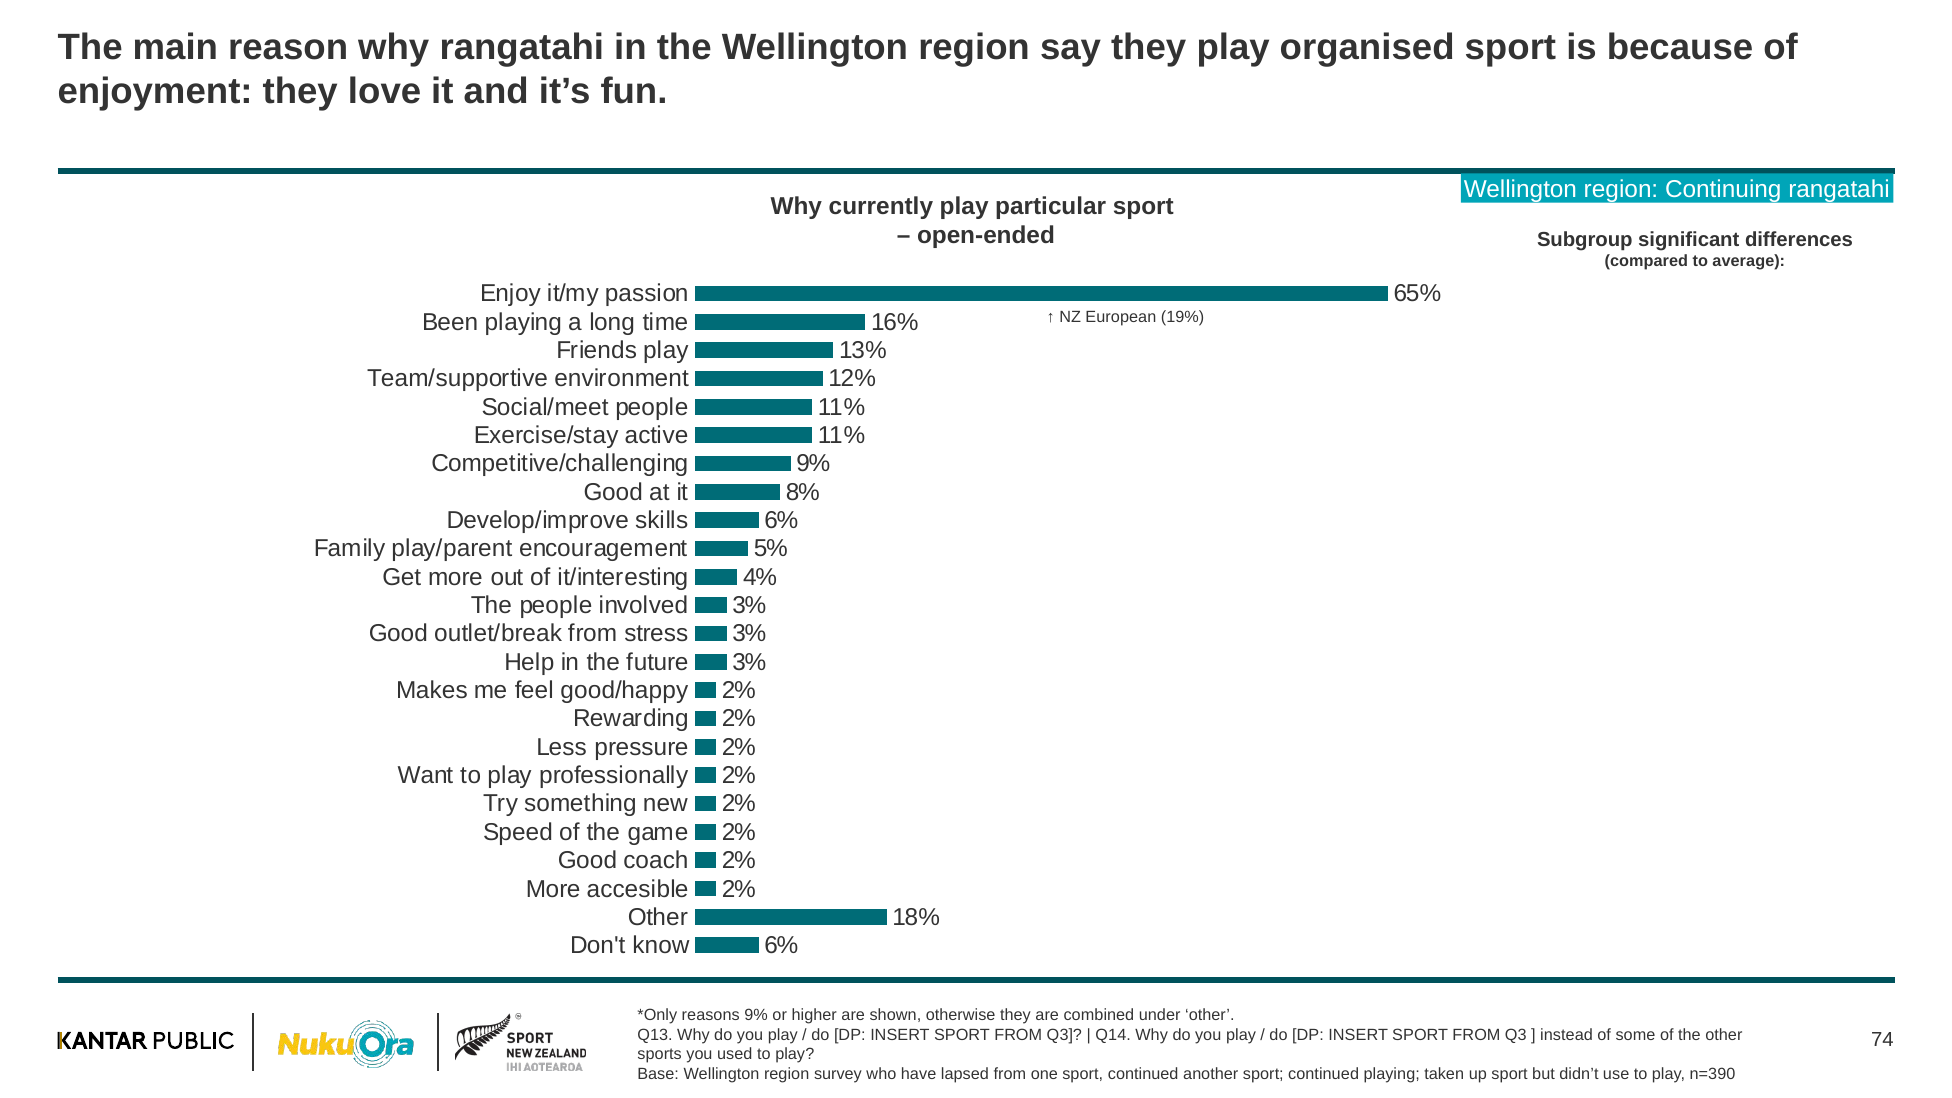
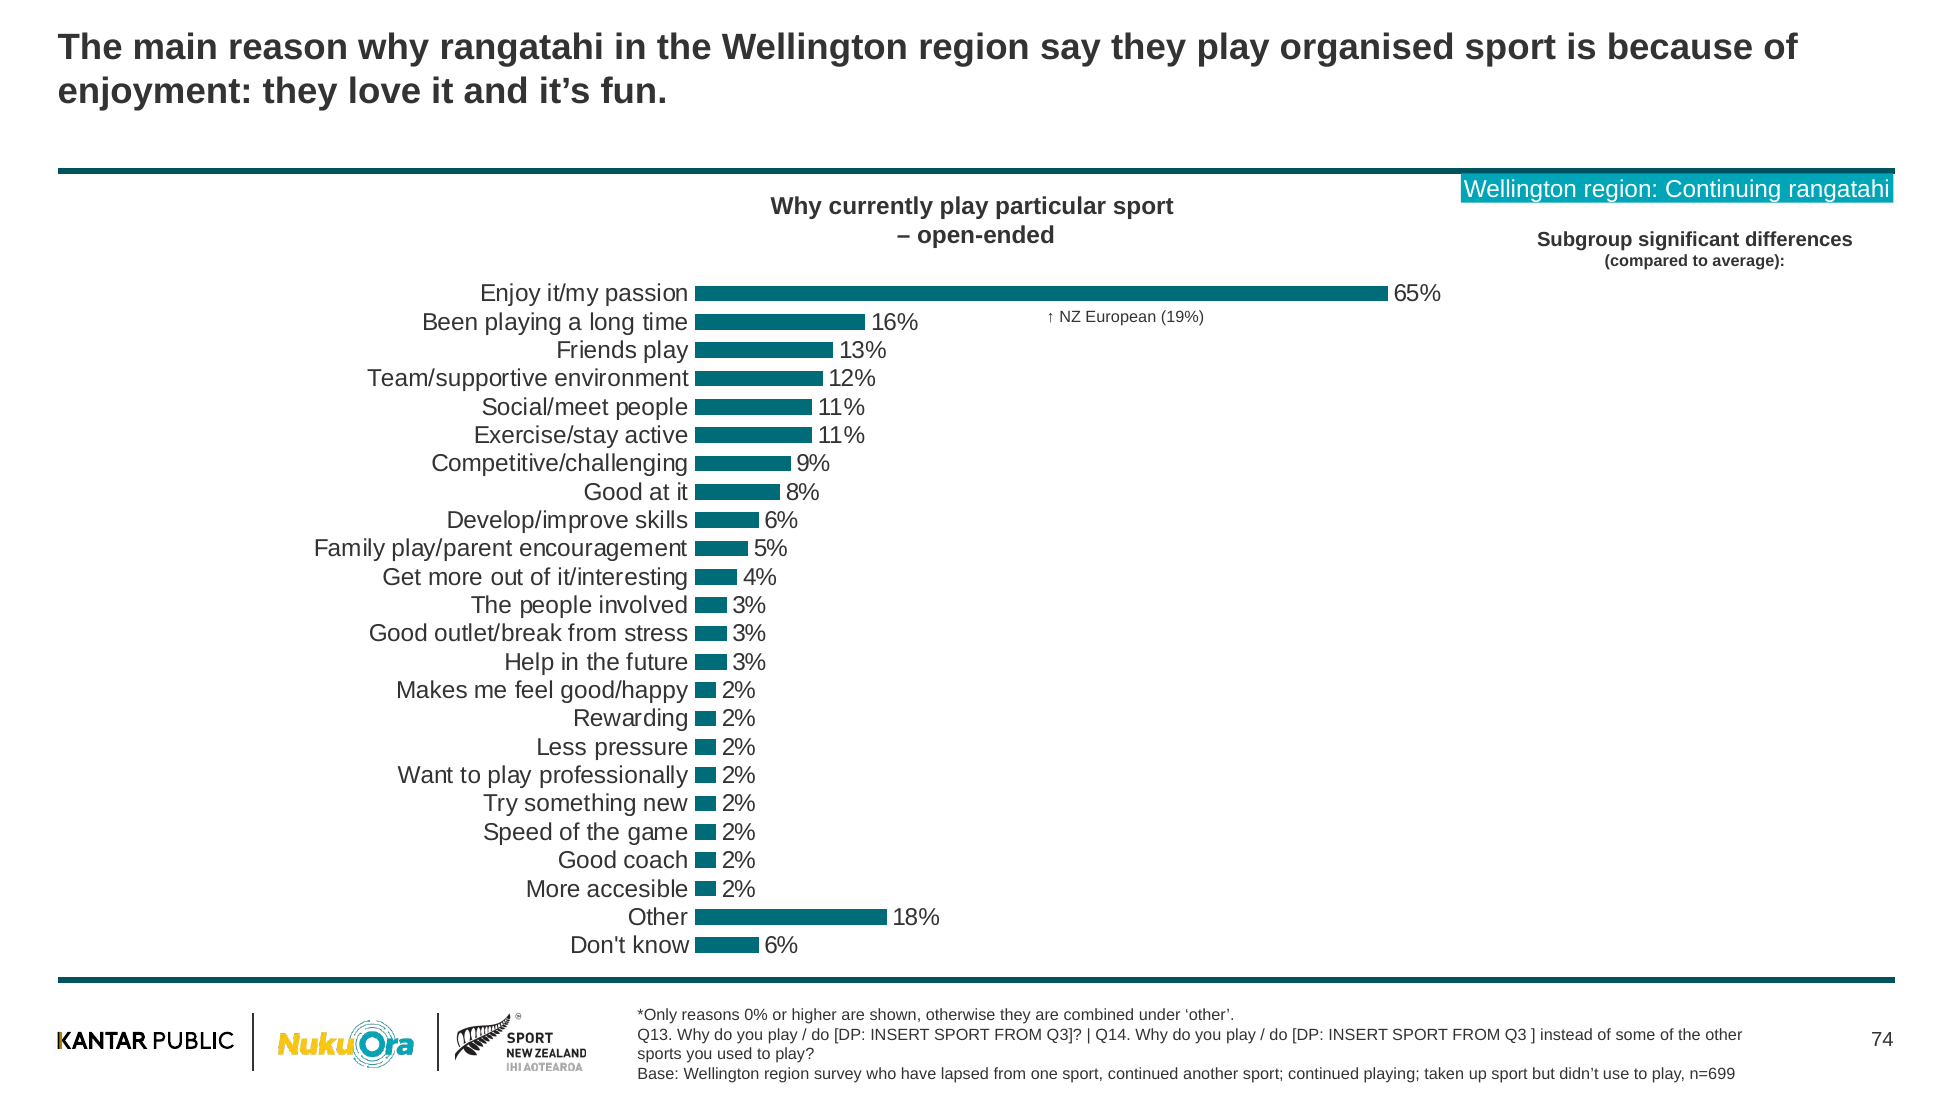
reasons 9%: 9% -> 0%
n=390: n=390 -> n=699
